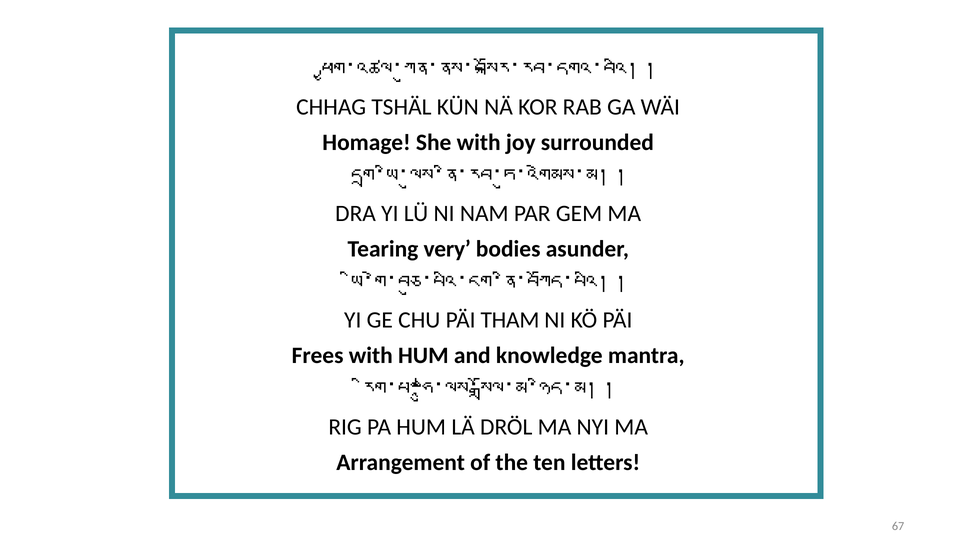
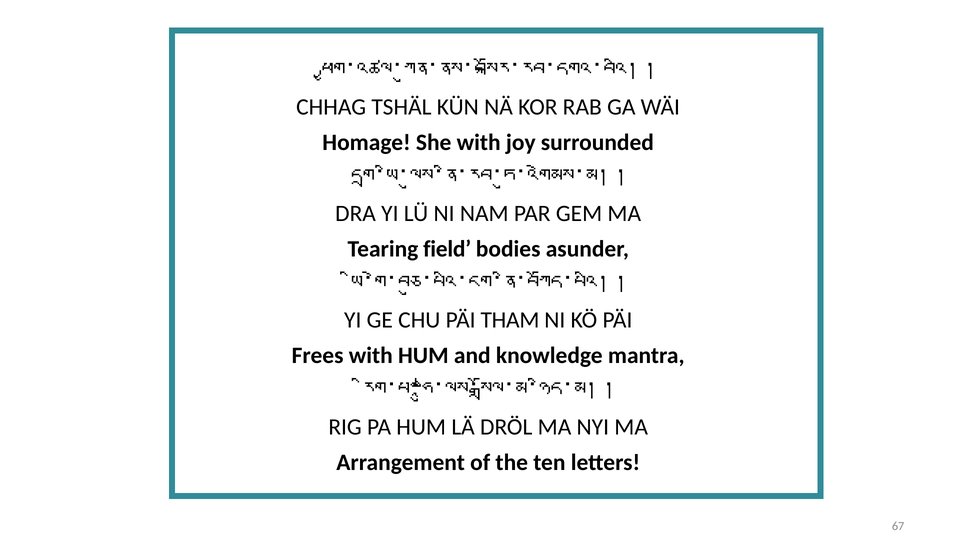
very: very -> field
